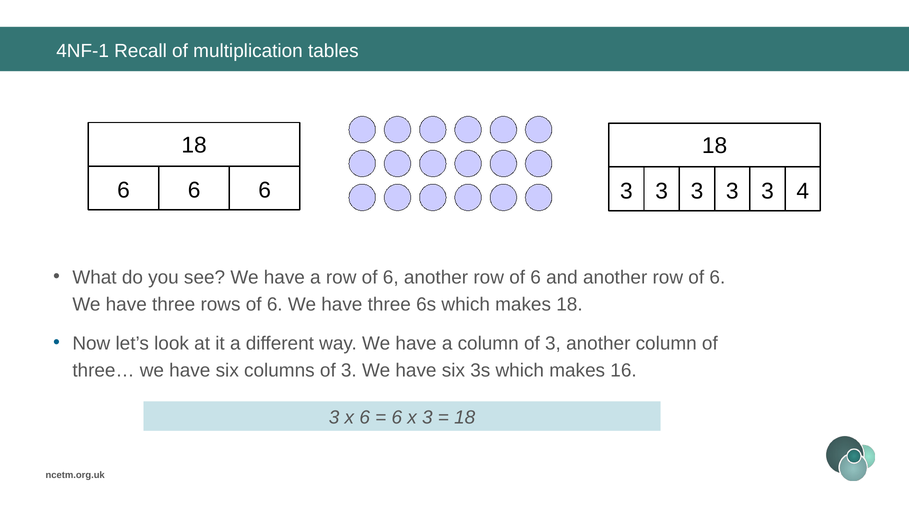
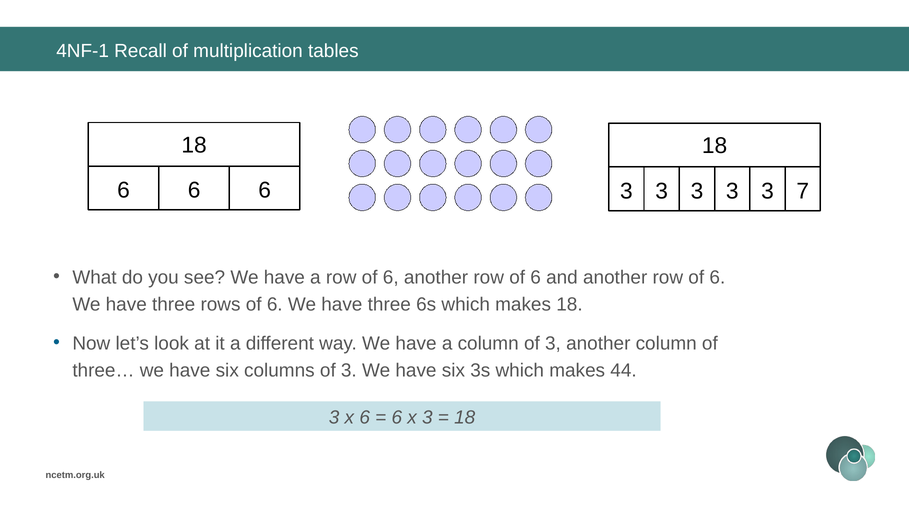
4: 4 -> 7
16: 16 -> 44
